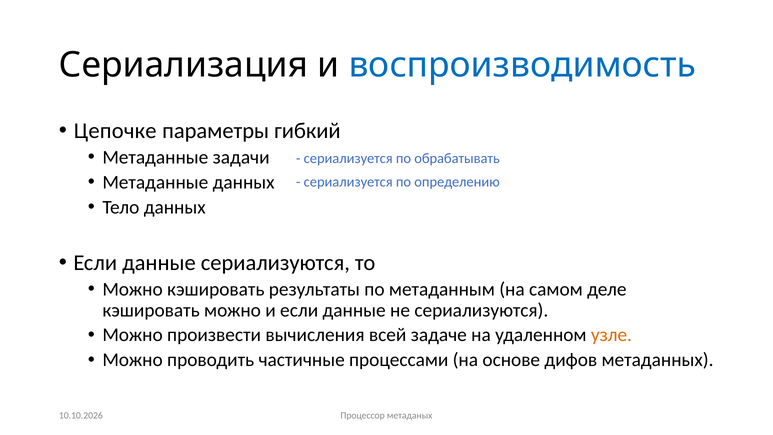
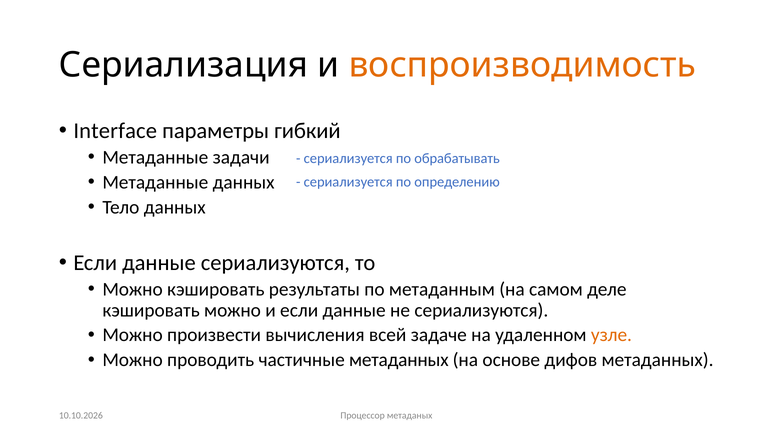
воспроизводимость colour: blue -> orange
Цепочке: Цепочке -> Interface
частичные процессами: процессами -> метаданных
